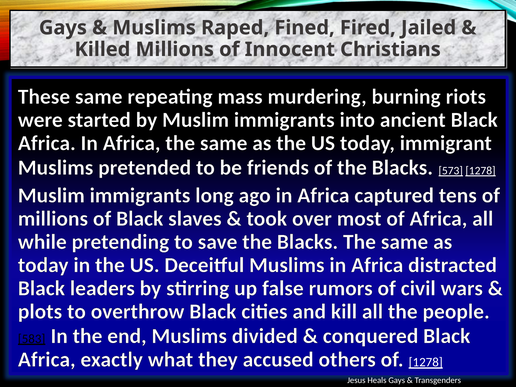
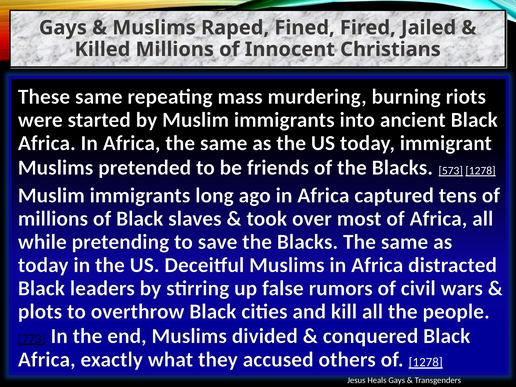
583: 583 -> 773
